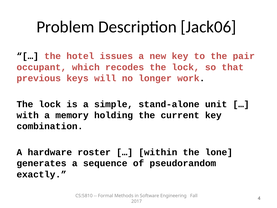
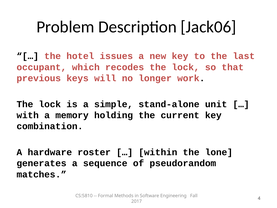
pair: pair -> last
exactly: exactly -> matches
